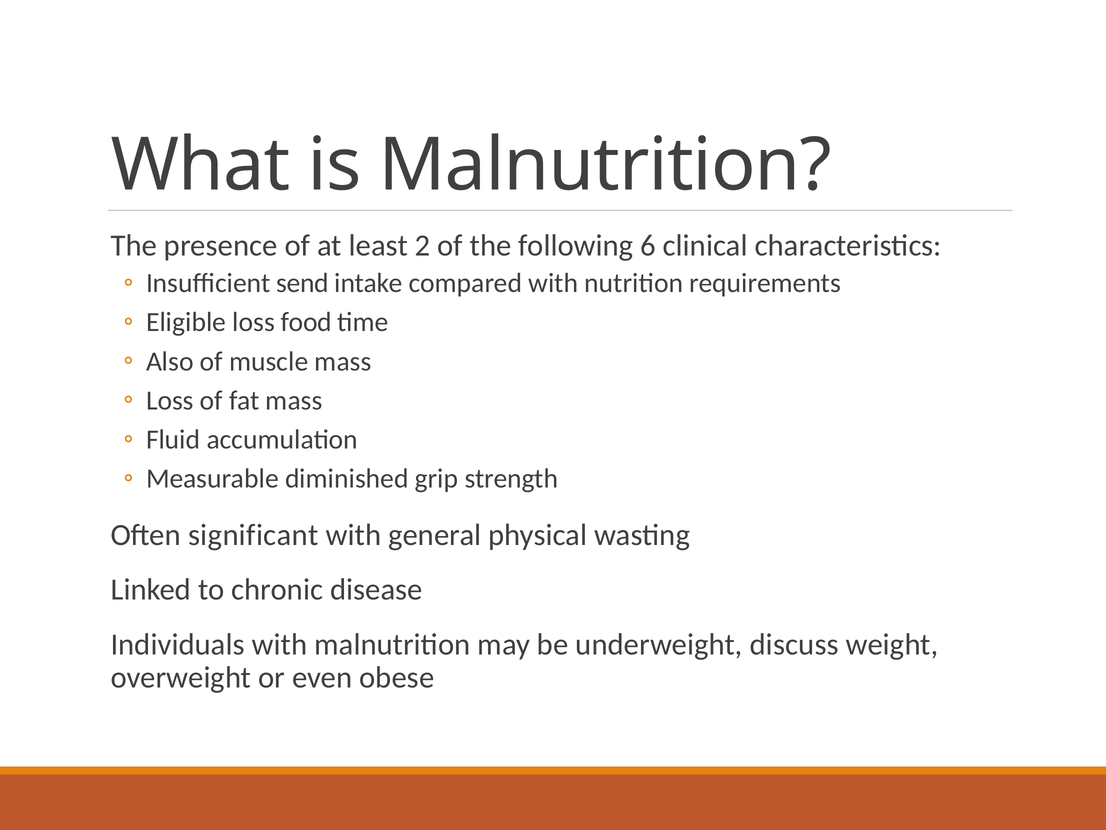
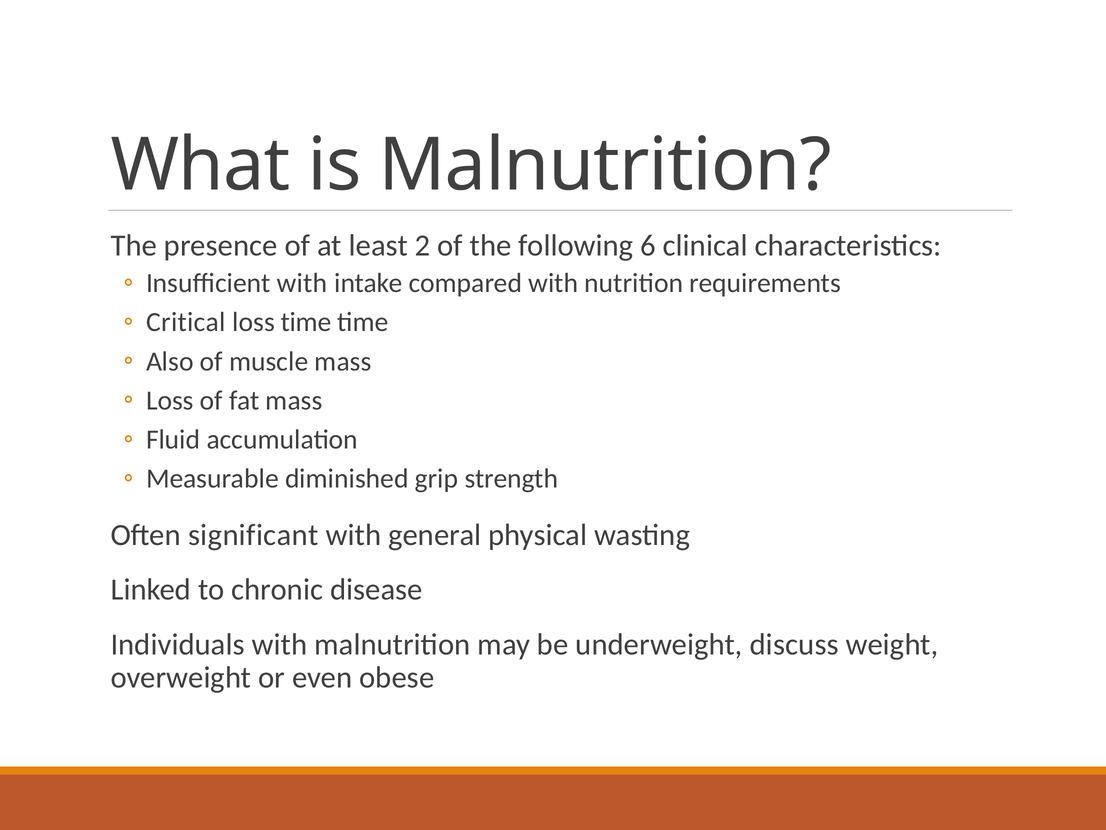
Insufficient send: send -> with
Eligible: Eligible -> Critical
loss food: food -> time
